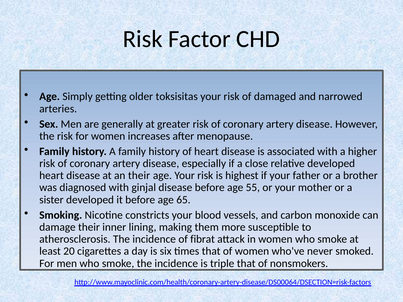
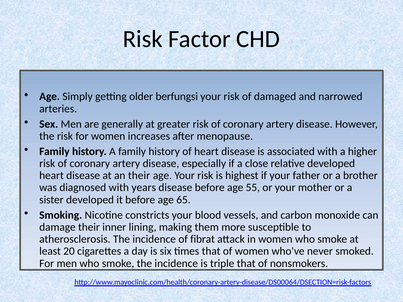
toksisitas: toksisitas -> berfungsi
ginjal: ginjal -> years
